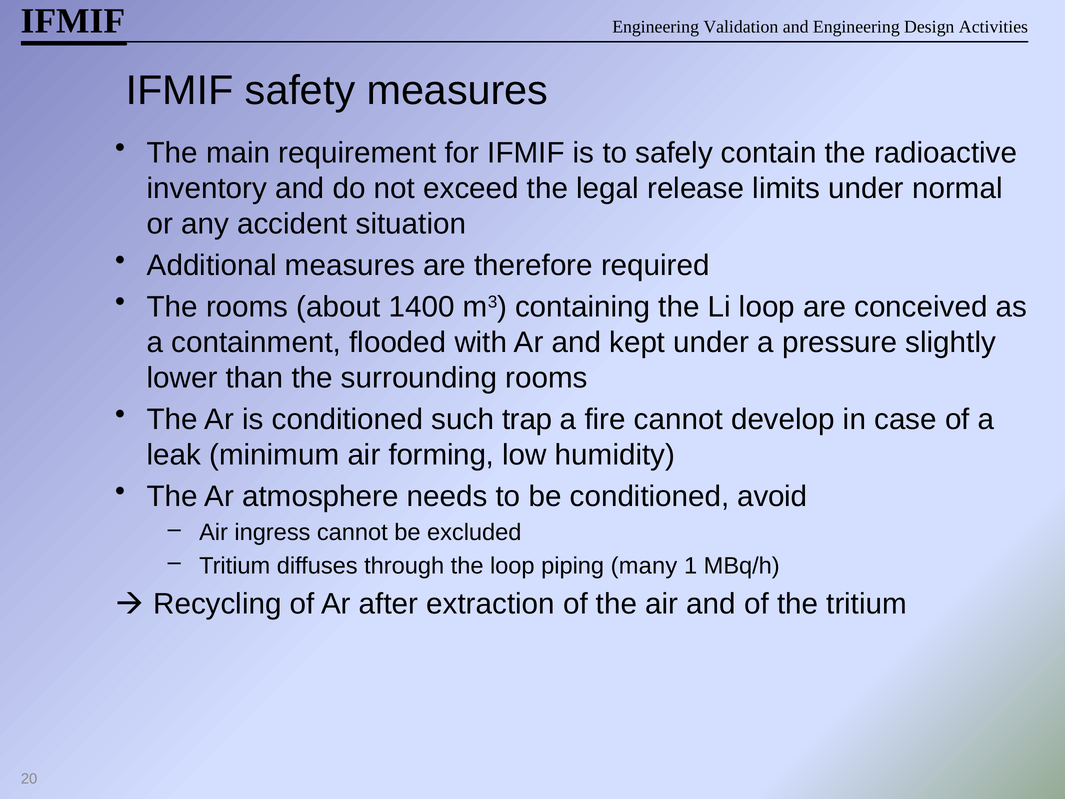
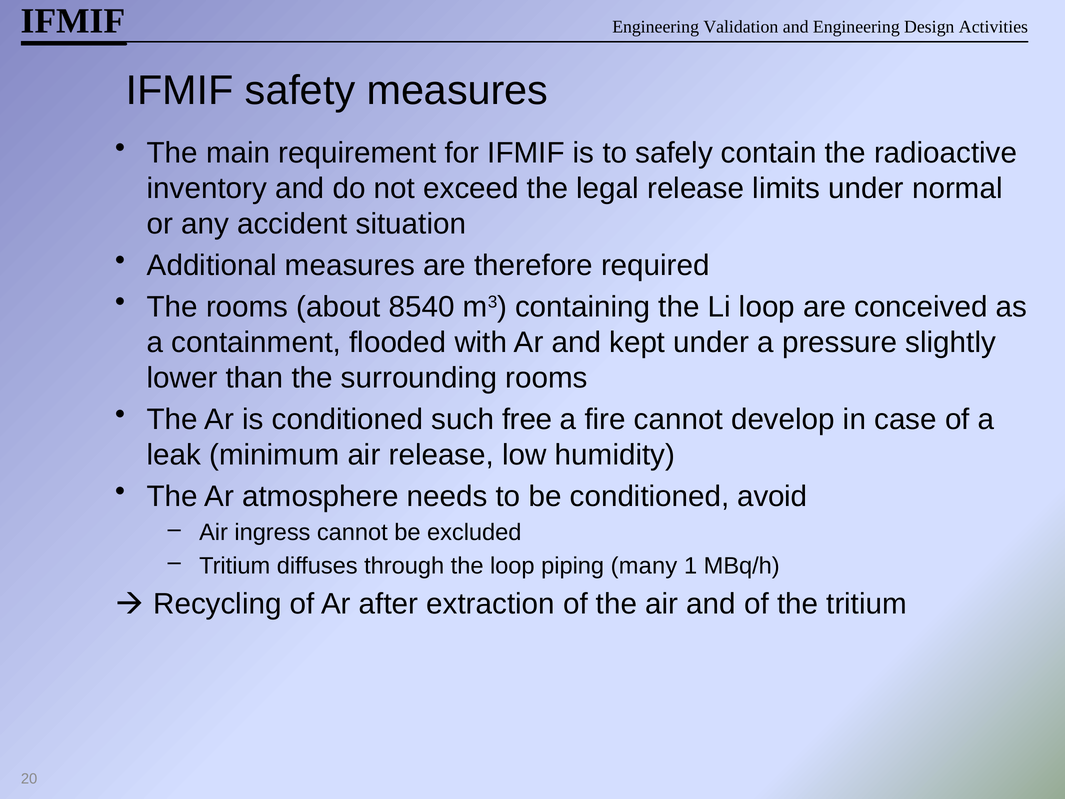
1400: 1400 -> 8540
trap: trap -> free
air forming: forming -> release
